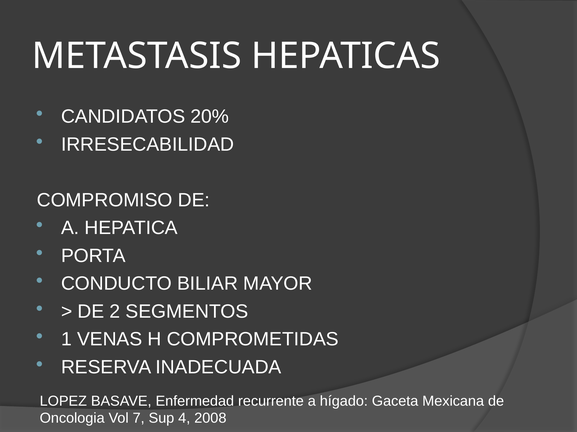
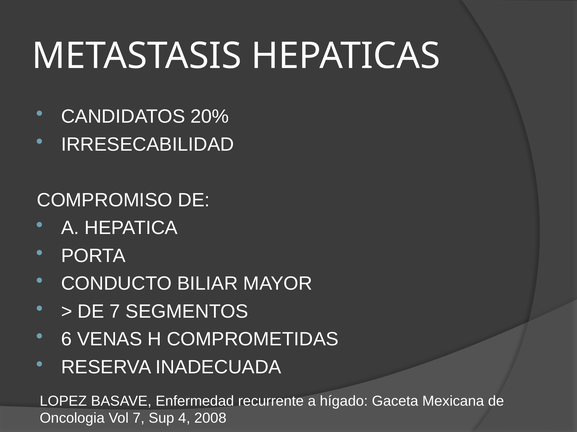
DE 2: 2 -> 7
1: 1 -> 6
